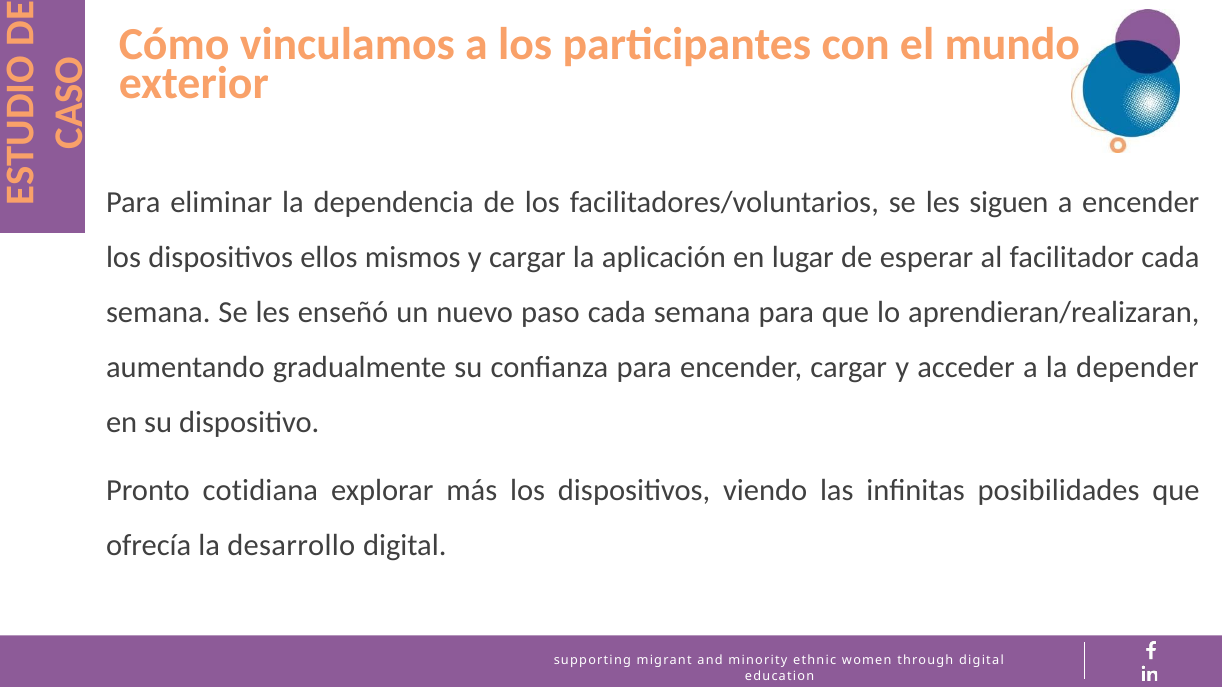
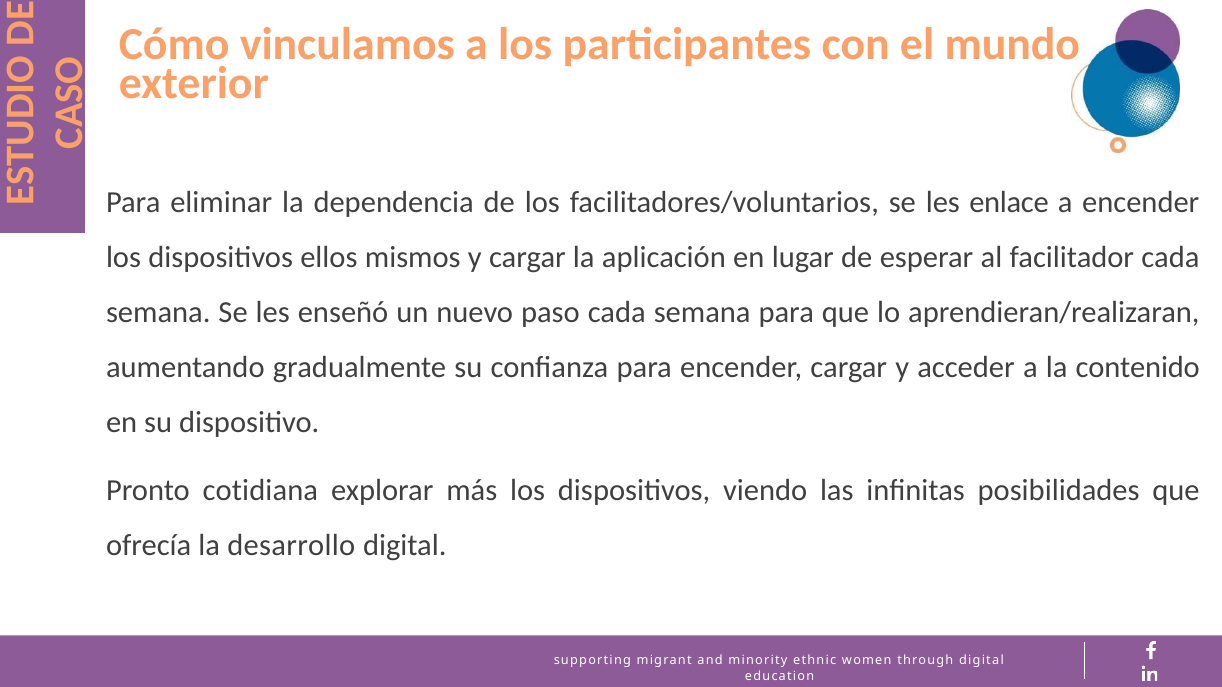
siguen: siguen -> enlace
depender: depender -> contenido
